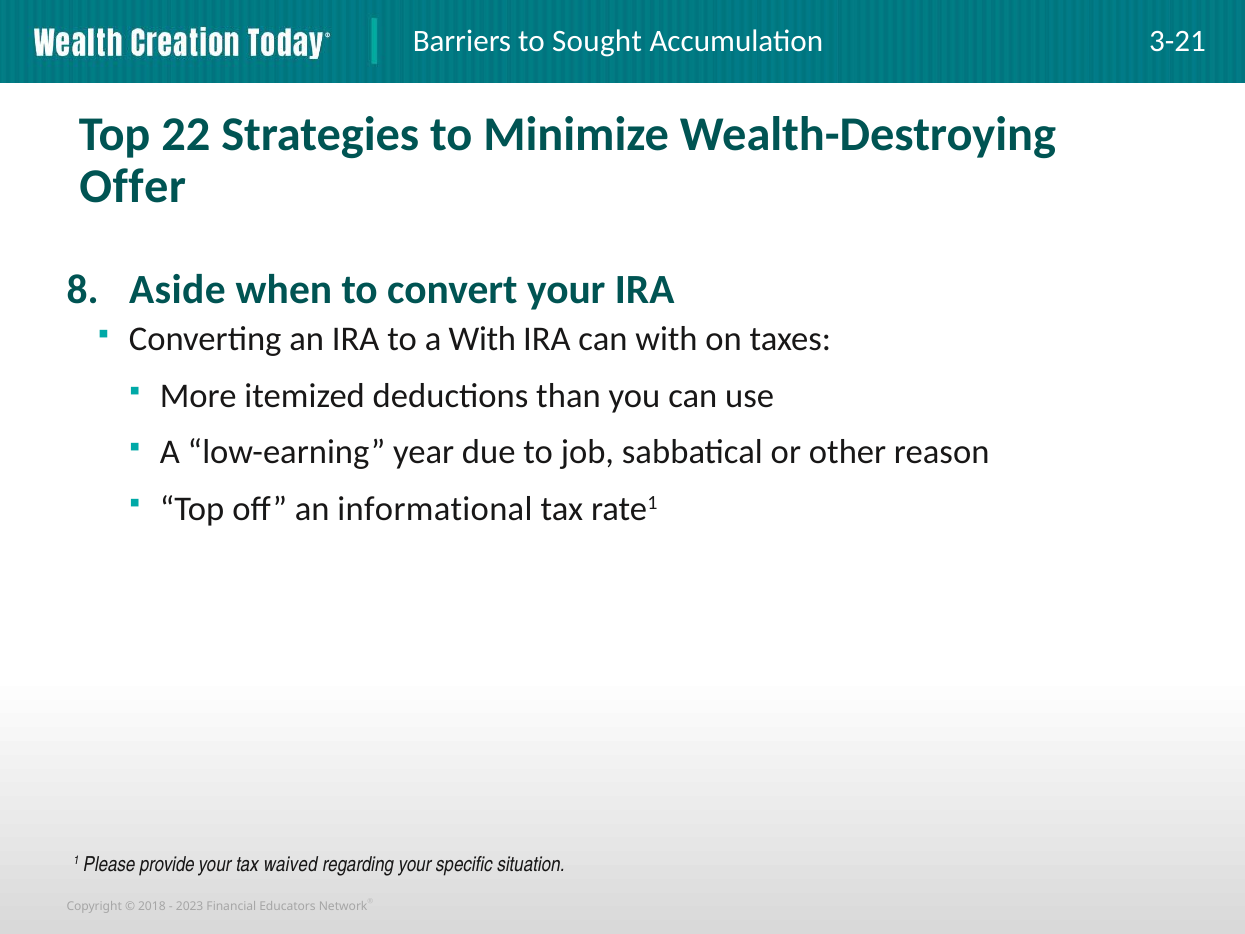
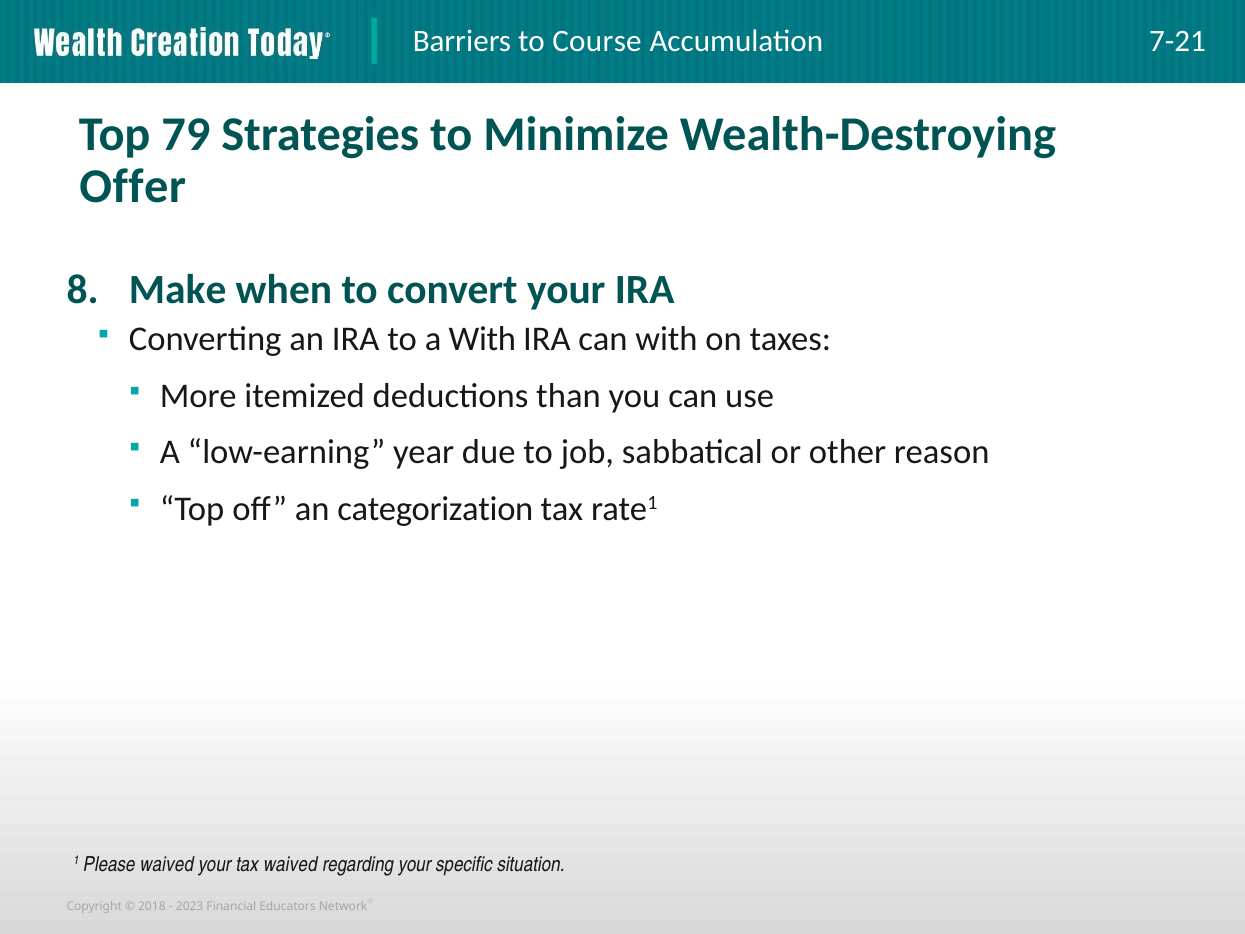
Sought: Sought -> Course
3-21: 3-21 -> 7-21
22: 22 -> 79
Aside: Aside -> Make
informational: informational -> categorization
Please provide: provide -> waived
